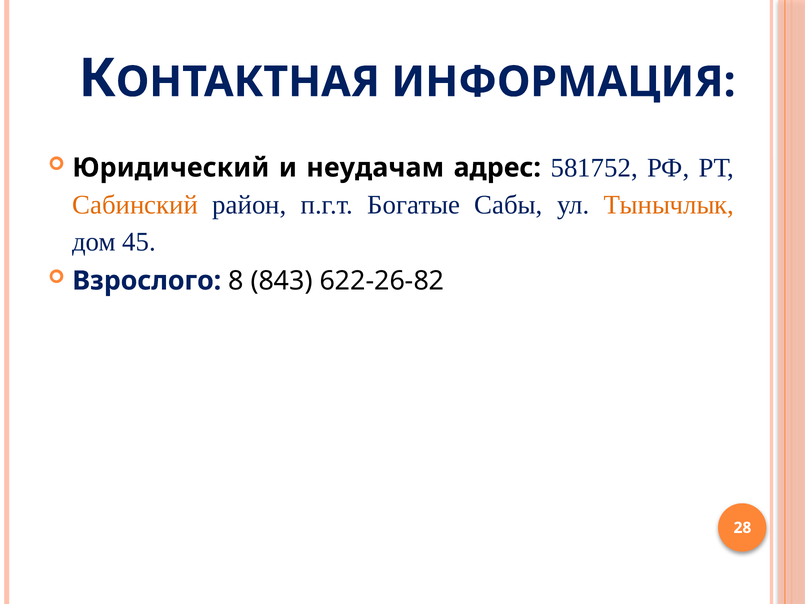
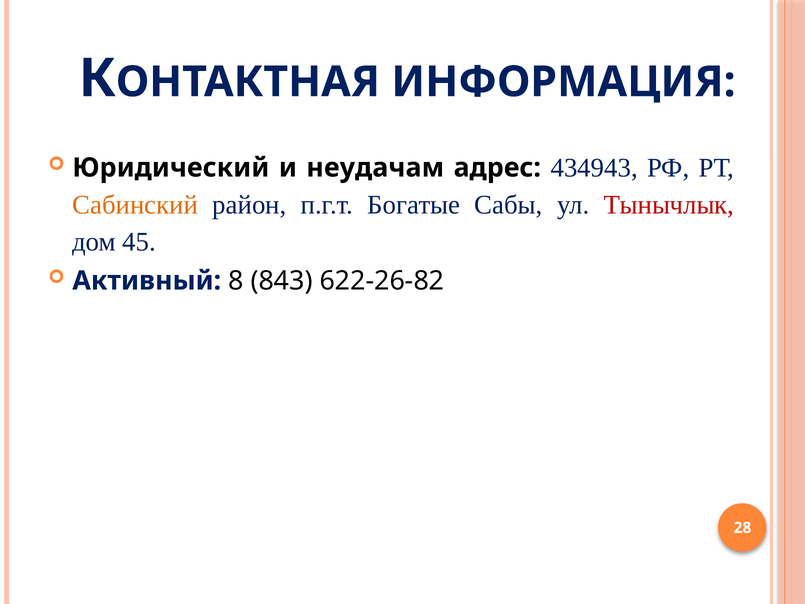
581752: 581752 -> 434943
Тынычлык colour: orange -> red
Взрослого: Взрослого -> Активный
